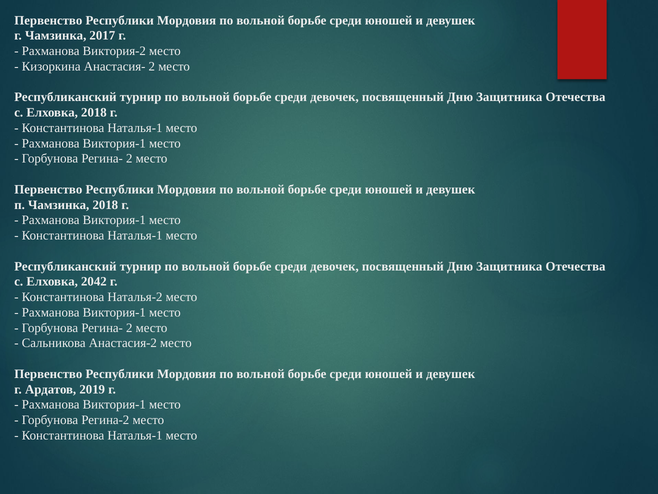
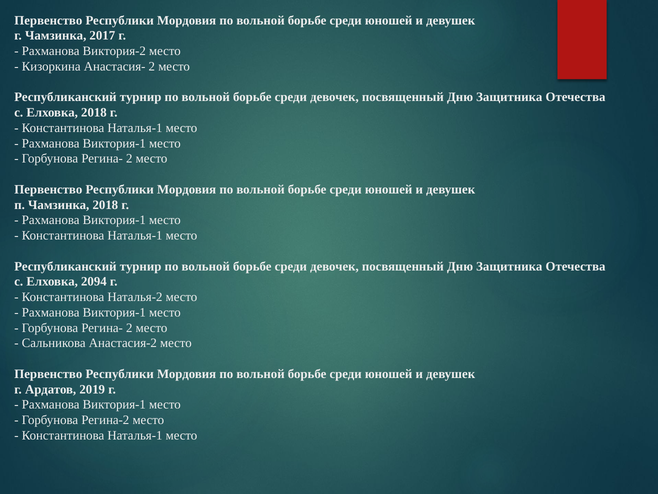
2042: 2042 -> 2094
